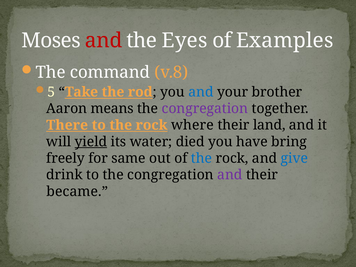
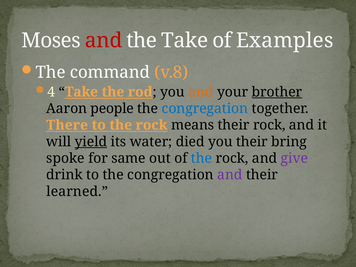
the Eyes: Eyes -> Take
5: 5 -> 4
and at (201, 92) colour: blue -> orange
brother underline: none -> present
means: means -> people
congregation at (205, 109) colour: purple -> blue
where: where -> means
their land: land -> rock
you have: have -> their
freely: freely -> spoke
give colour: blue -> purple
became: became -> learned
